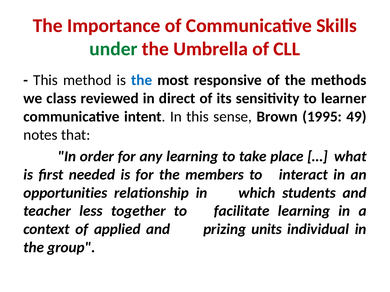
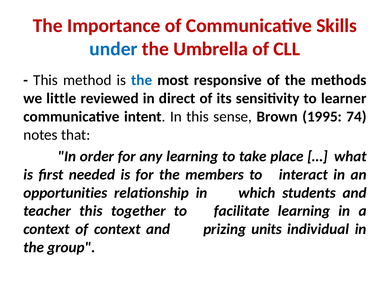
under colour: green -> blue
class: class -> little
49: 49 -> 74
teacher less: less -> this
of applied: applied -> context
